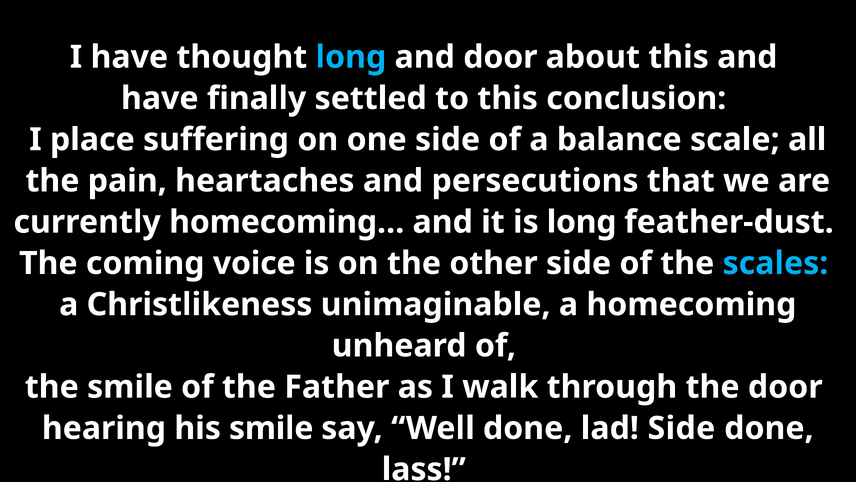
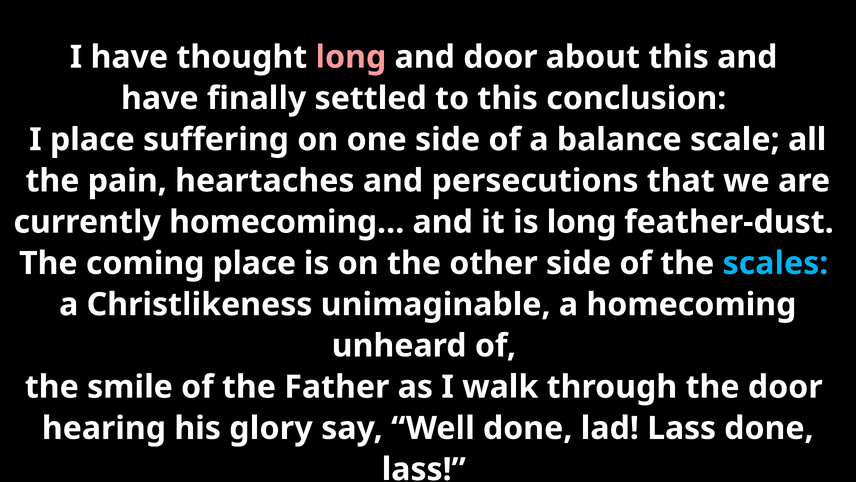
long at (351, 57) colour: light blue -> pink
coming voice: voice -> place
his smile: smile -> glory
lad Side: Side -> Lass
